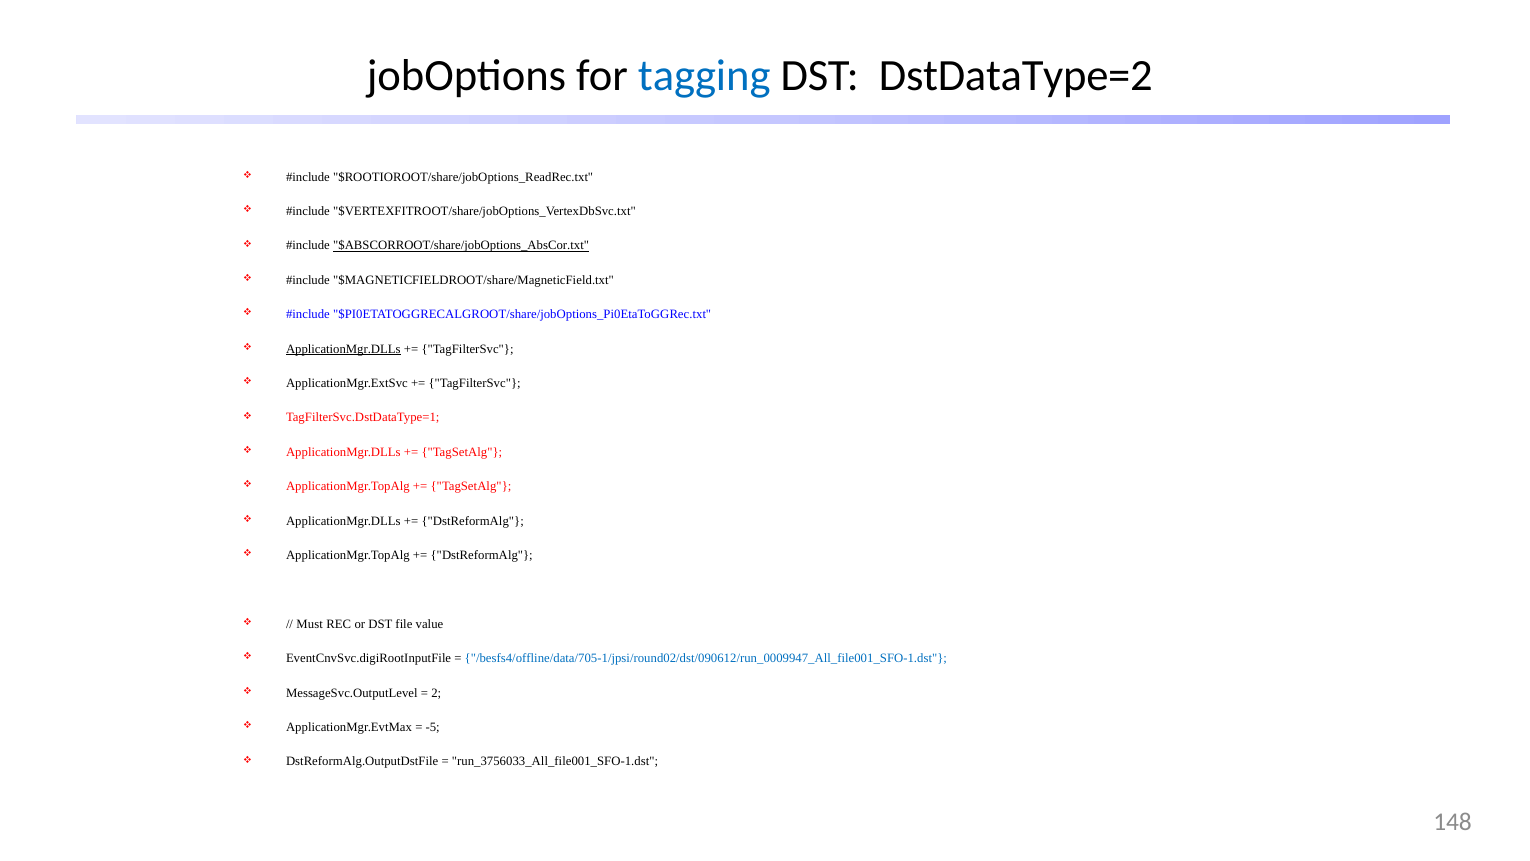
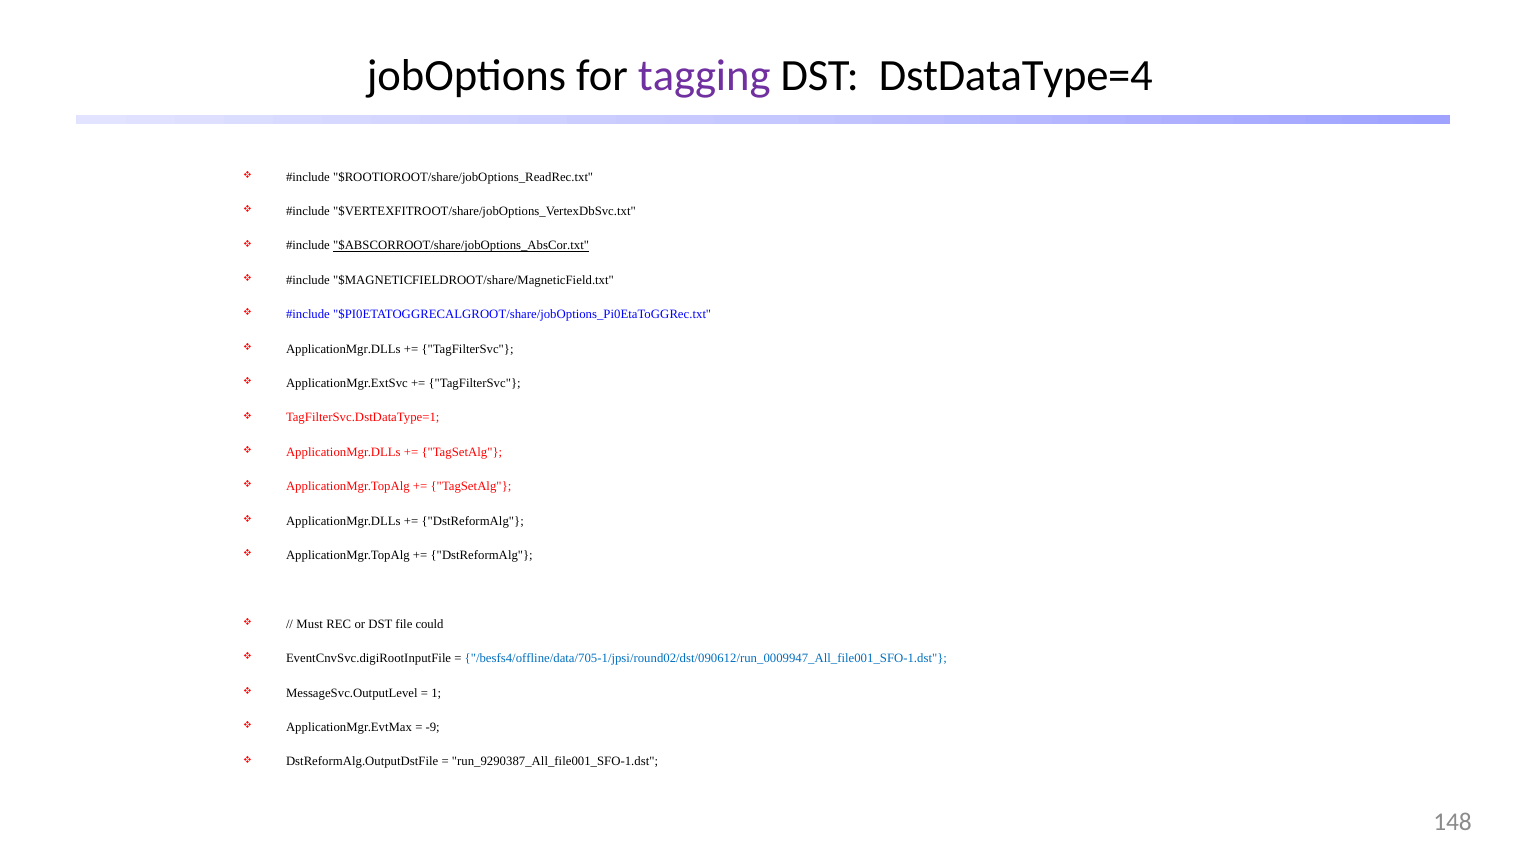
tagging colour: blue -> purple
DstDataType=2: DstDataType=2 -> DstDataType=4
ApplicationMgr.DLLs at (343, 349) underline: present -> none
value: value -> could
2: 2 -> 1
-5: -5 -> -9
run_3756033_All_file001_SFO-1.dst: run_3756033_All_file001_SFO-1.dst -> run_9290387_All_file001_SFO-1.dst
